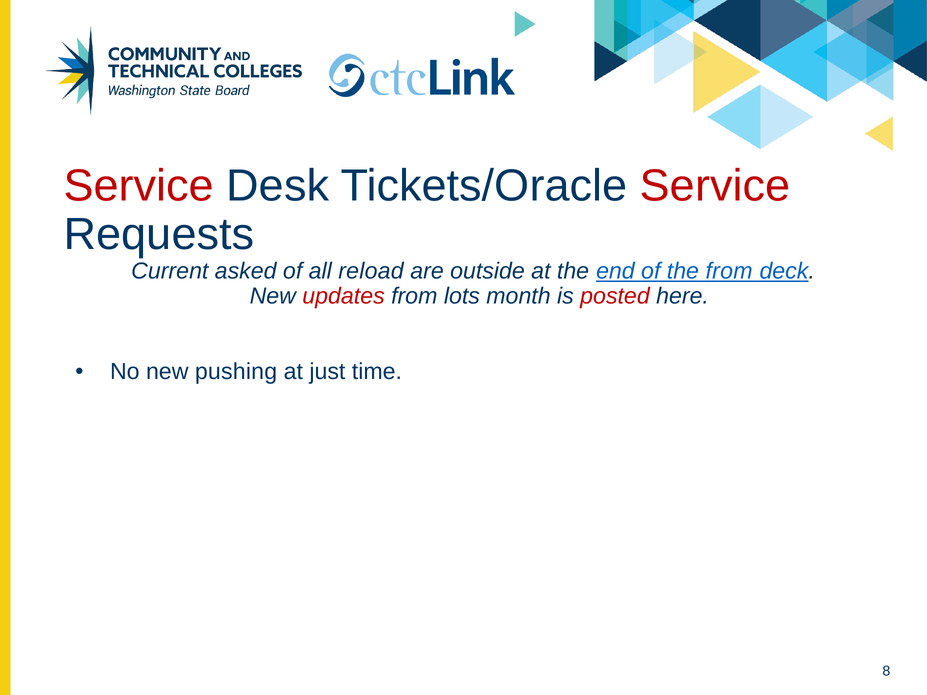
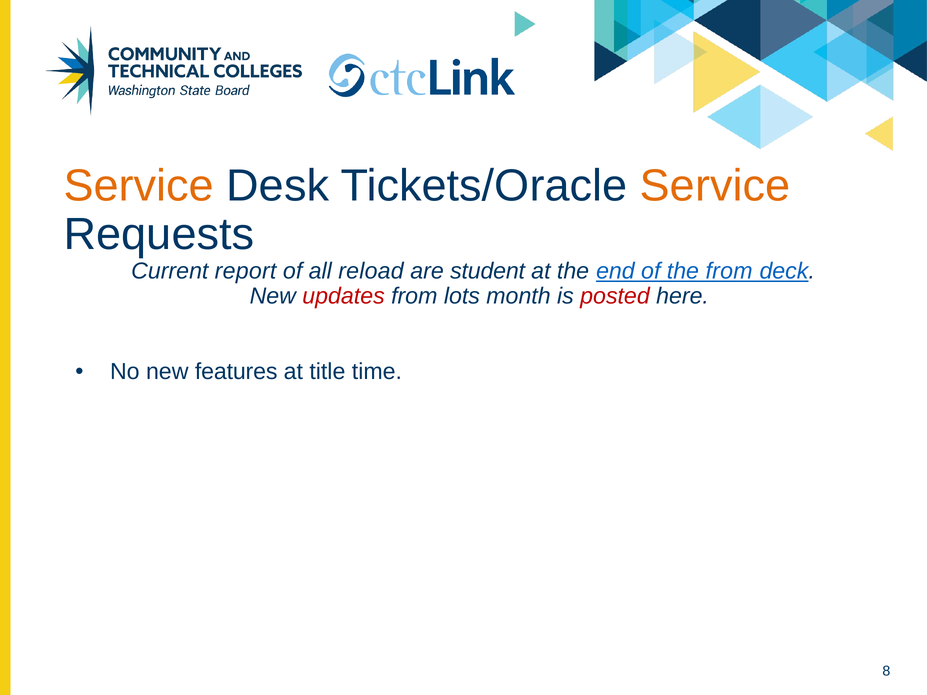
Service at (139, 186) colour: red -> orange
Service at (715, 186) colour: red -> orange
asked: asked -> report
outside: outside -> student
pushing: pushing -> features
just: just -> title
